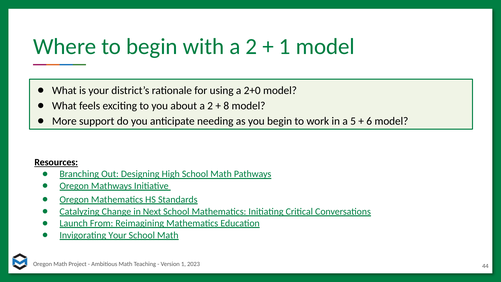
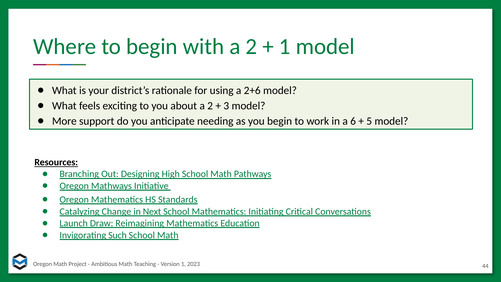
2+0: 2+0 -> 2+6
8: 8 -> 3
5: 5 -> 6
6: 6 -> 5
From: From -> Draw
Invigorating Your: Your -> Such
